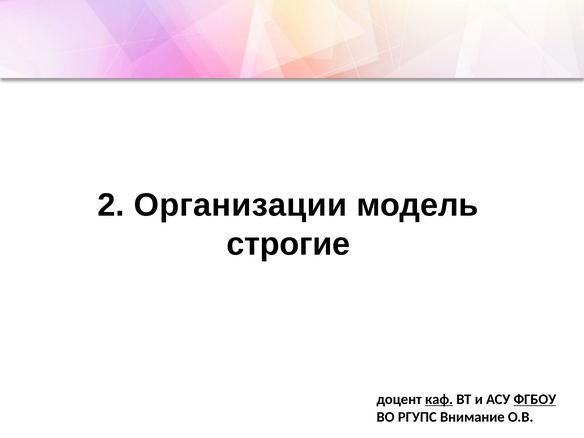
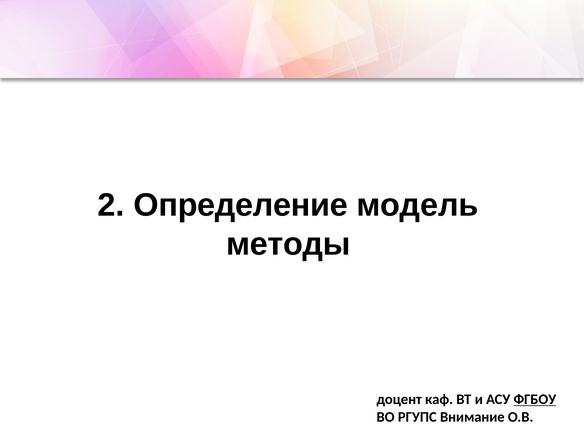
Организации: Организации -> Определение
строгие: строгие -> методы
каф underline: present -> none
